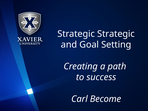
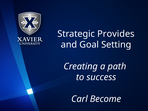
Strategic Strategic: Strategic -> Provides
